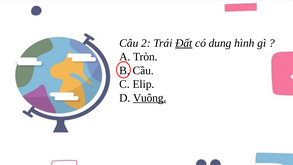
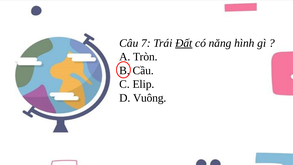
2: 2 -> 7
dung: dung -> năng
Vuông underline: present -> none
